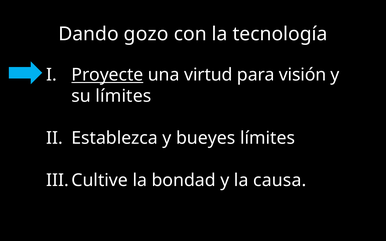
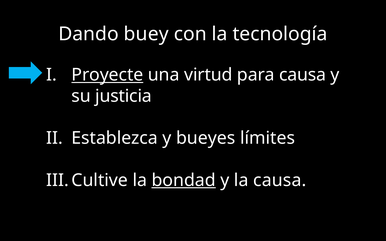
gozo: gozo -> buey
para visión: visión -> causa
su límites: límites -> justicia
bondad underline: none -> present
